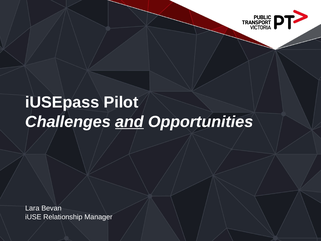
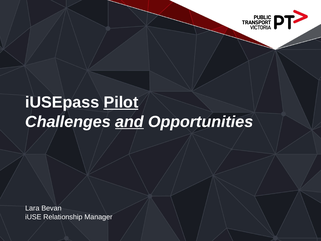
Pilot underline: none -> present
